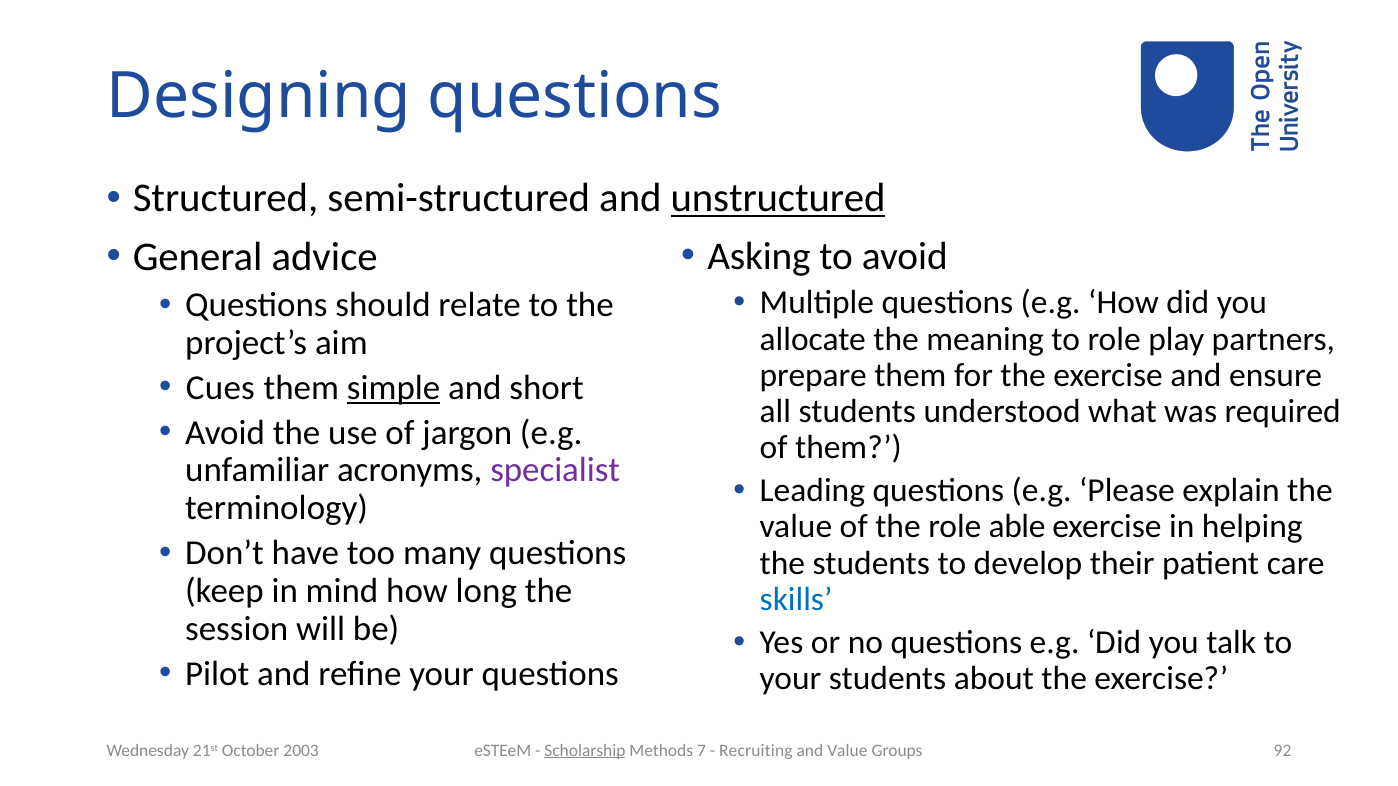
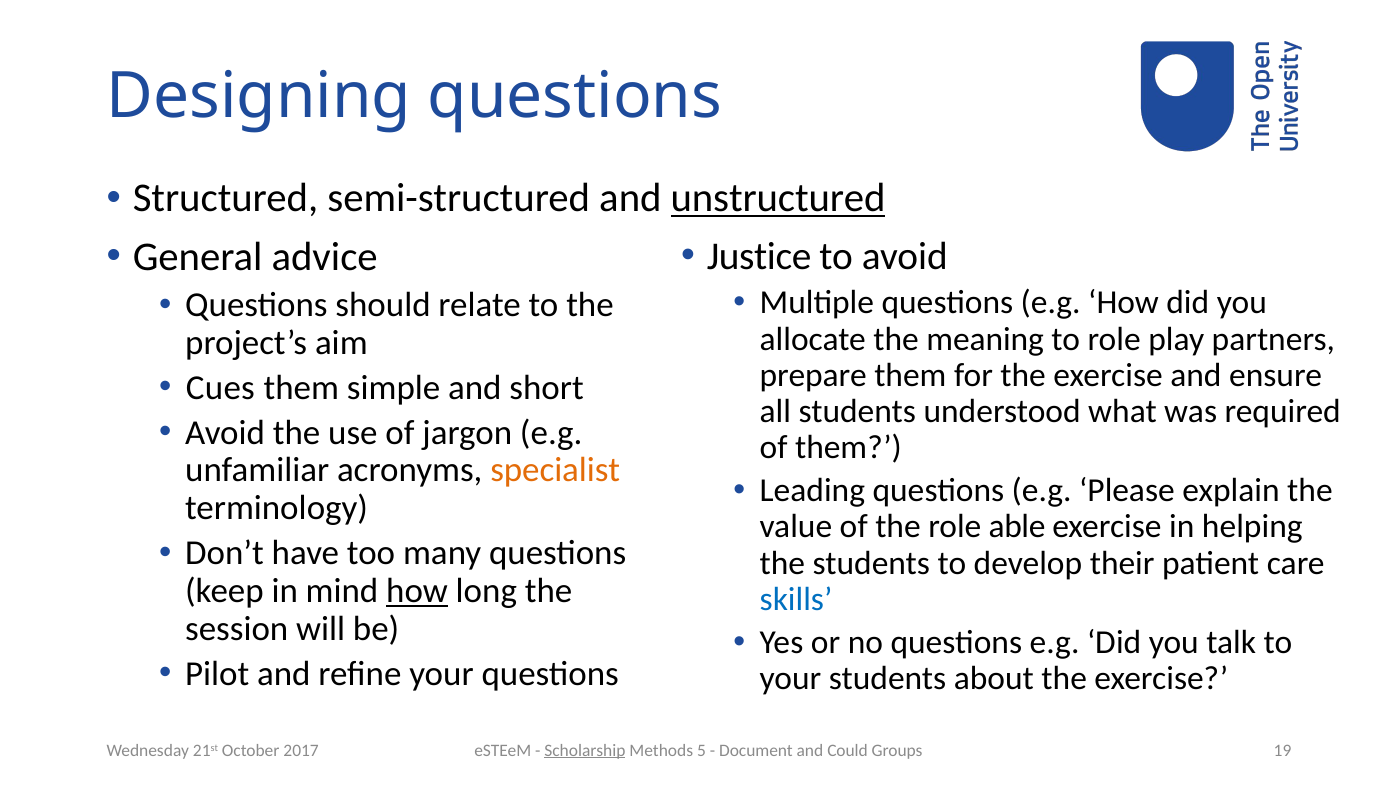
Asking: Asking -> Justice
simple underline: present -> none
specialist colour: purple -> orange
how at (417, 591) underline: none -> present
7: 7 -> 5
Recruiting: Recruiting -> Document
and Value: Value -> Could
92: 92 -> 19
2003: 2003 -> 2017
